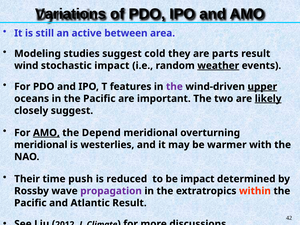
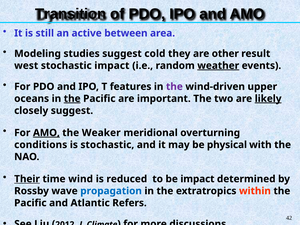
Variations: Variations -> Transition
parts: parts -> other
wind: wind -> west
upper underline: present -> none
the at (72, 99) underline: none -> present
Depend: Depend -> Weaker
meridional at (41, 145): meridional -> conditions
is westerlies: westerlies -> stochastic
warmer: warmer -> physical
Their underline: none -> present
push: push -> wind
propagation colour: purple -> blue
Atlantic Result: Result -> Refers
